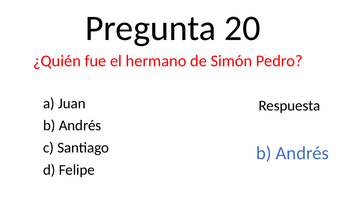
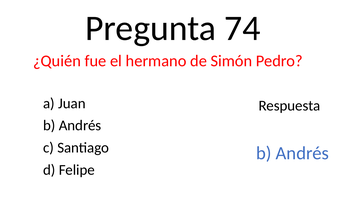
20: 20 -> 74
